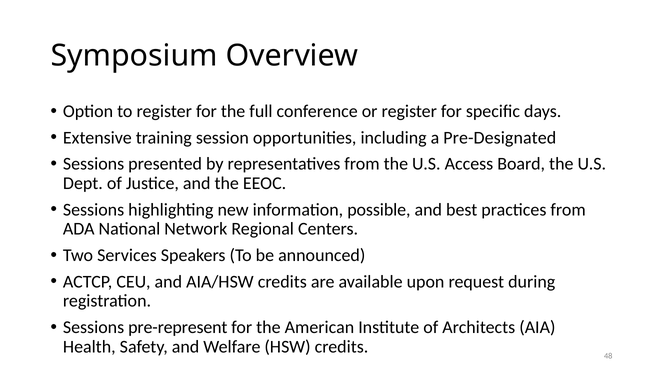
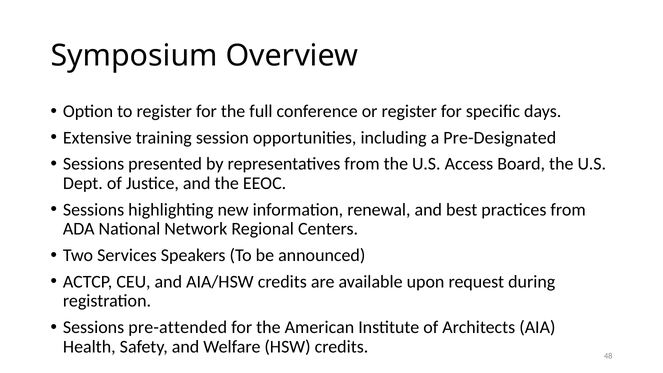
possible: possible -> renewal
pre-represent: pre-represent -> pre-attended
